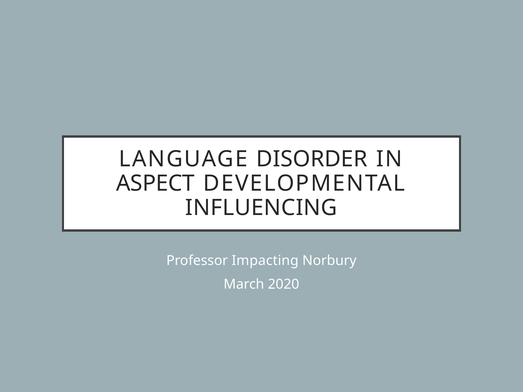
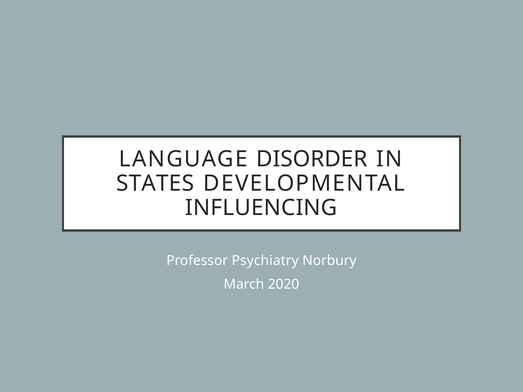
ASPECT: ASPECT -> STATES
Impacting: Impacting -> Psychiatry
